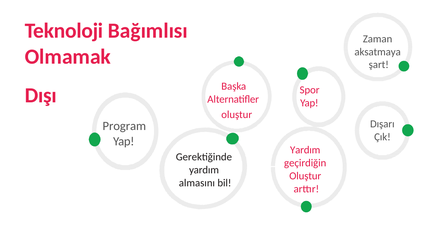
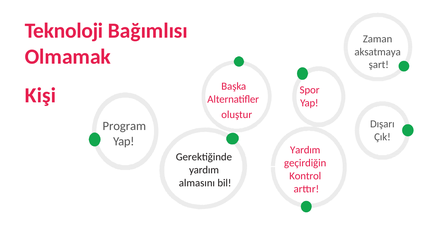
Dışı: Dışı -> Kişi
Oluştur at (305, 176): Oluştur -> Kontrol
